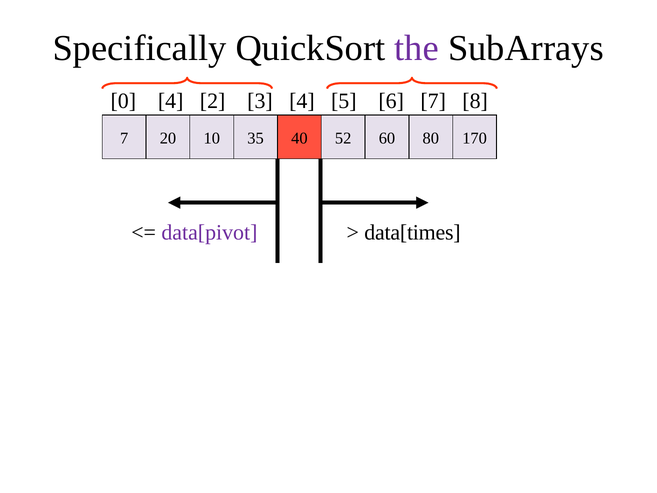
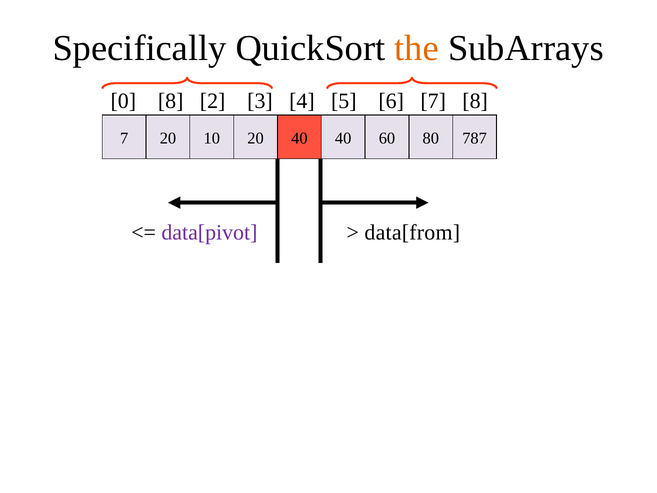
the colour: purple -> orange
0 4: 4 -> 8
10 35: 35 -> 20
40 52: 52 -> 40
170: 170 -> 787
data[times: data[times -> data[from
